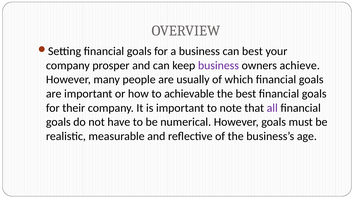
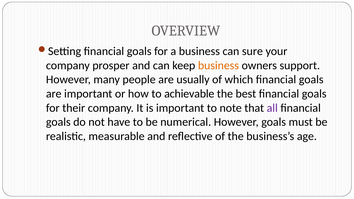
can best: best -> sure
business at (218, 65) colour: purple -> orange
achieve: achieve -> support
